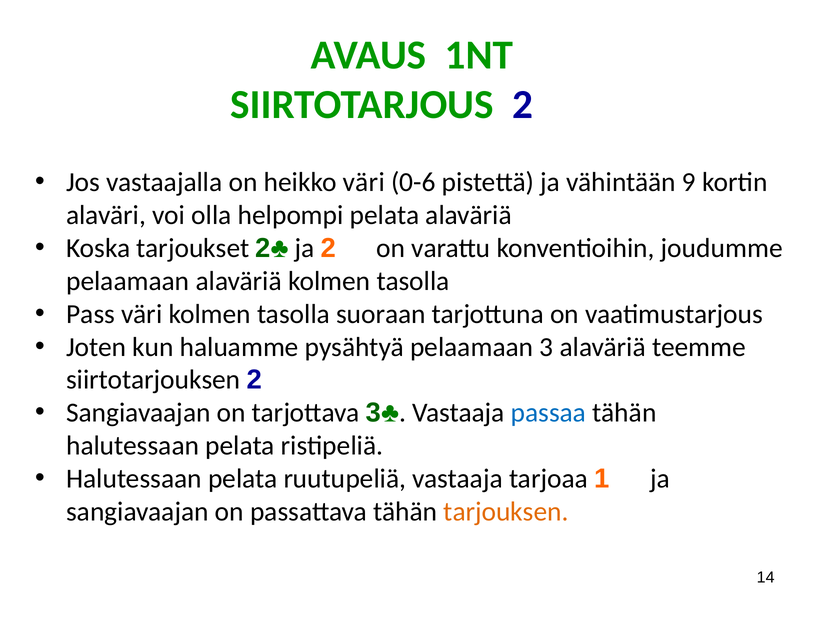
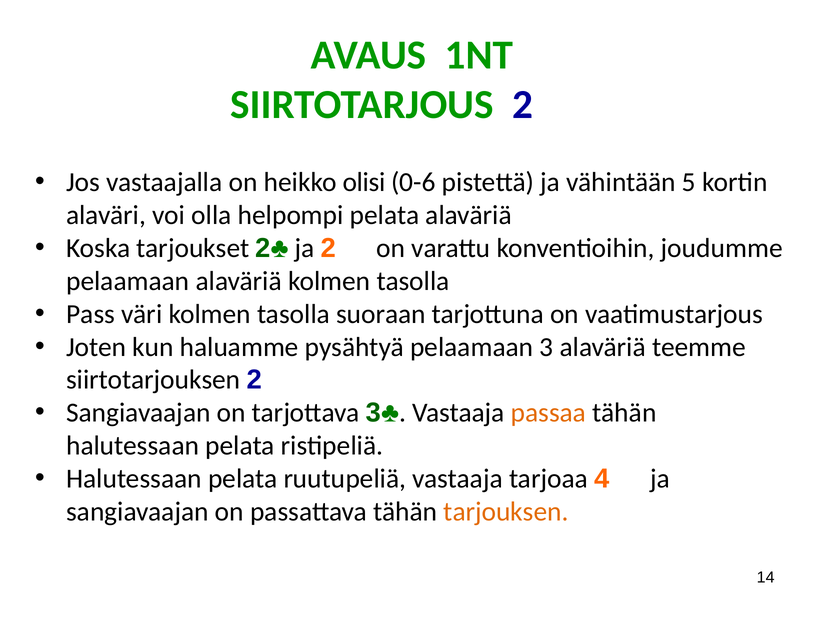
heikko väri: väri -> olisi
9: 9 -> 5
passaa colour: blue -> orange
1: 1 -> 4
